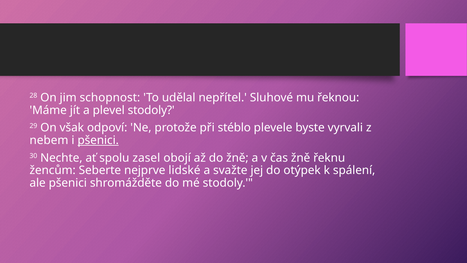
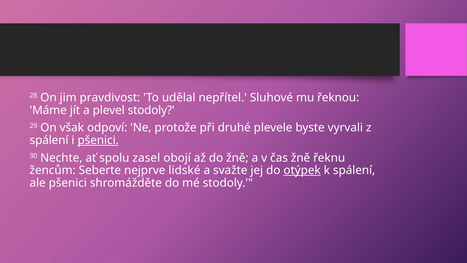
schopnost: schopnost -> pravdivost
stéblo: stéblo -> druhé
nebem at (49, 140): nebem -> spálení
otýpek underline: none -> present
